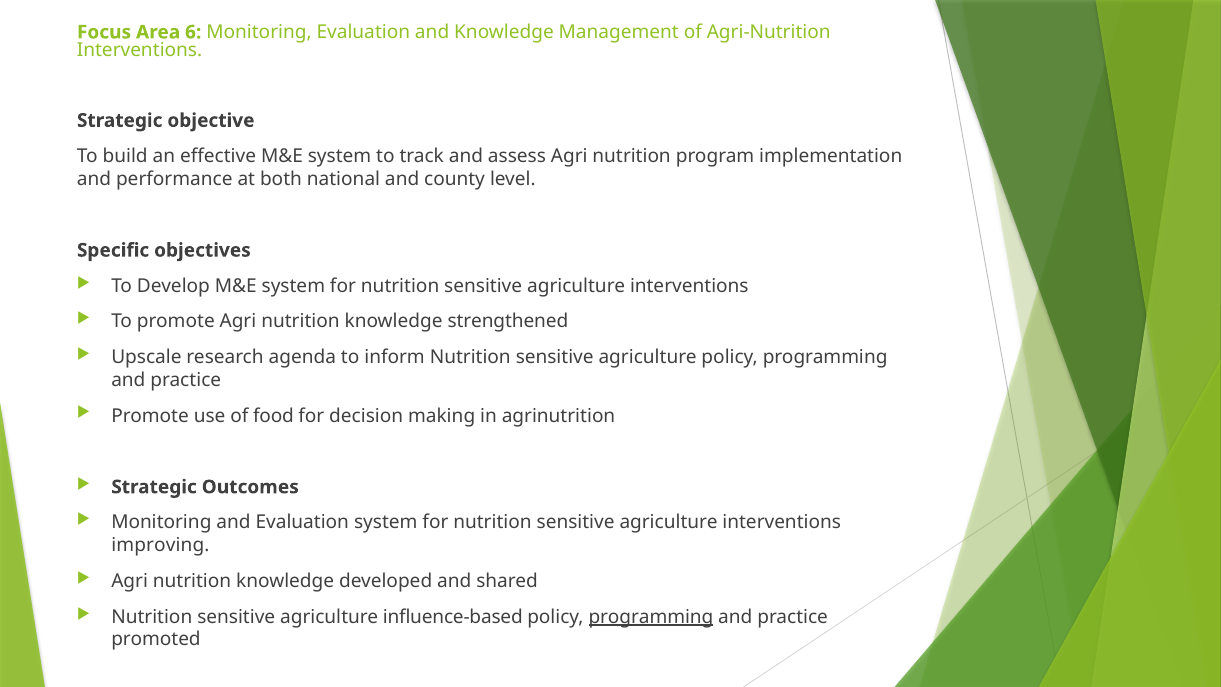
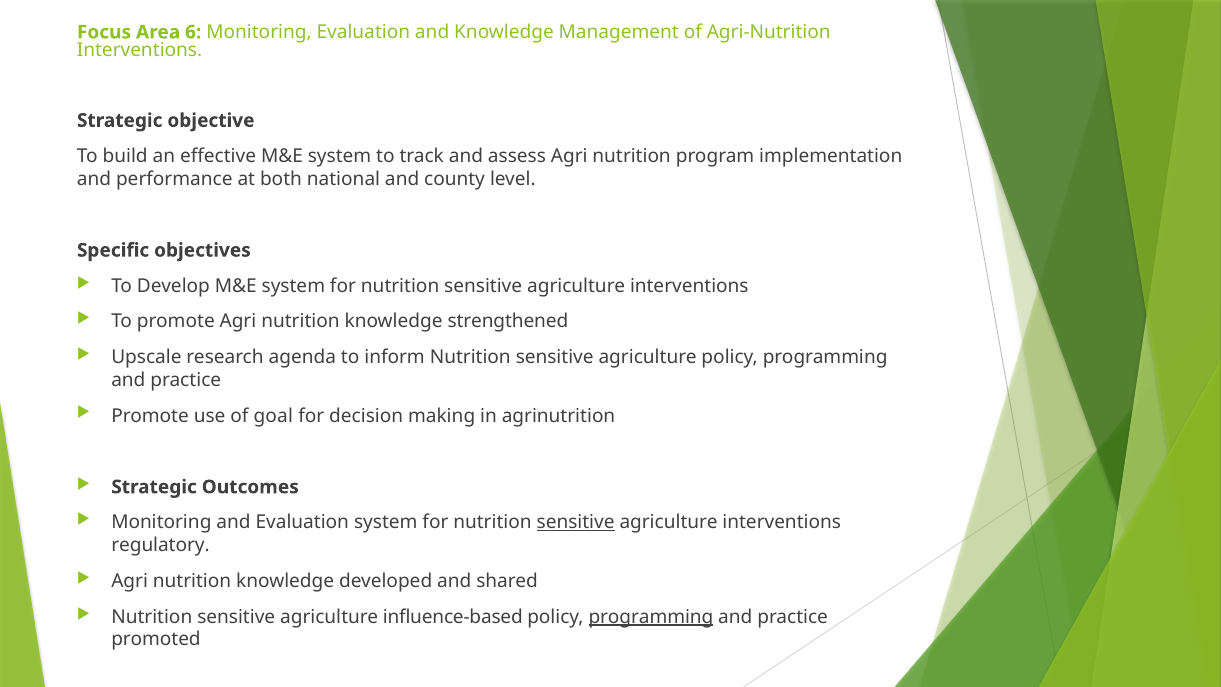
food: food -> goal
sensitive at (576, 522) underline: none -> present
improving: improving -> regulatory
